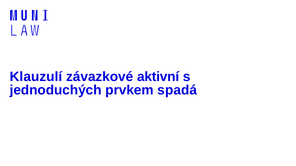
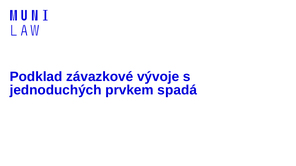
Klauzulí: Klauzulí -> Podklad
aktivní: aktivní -> vývoje
